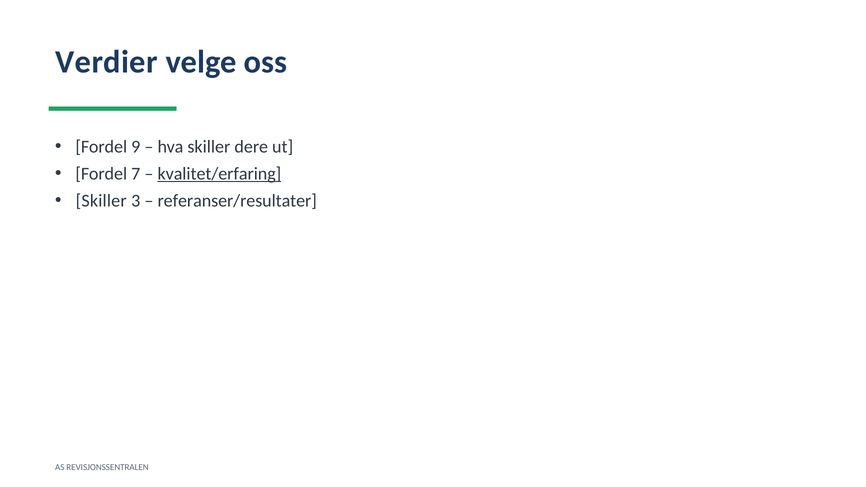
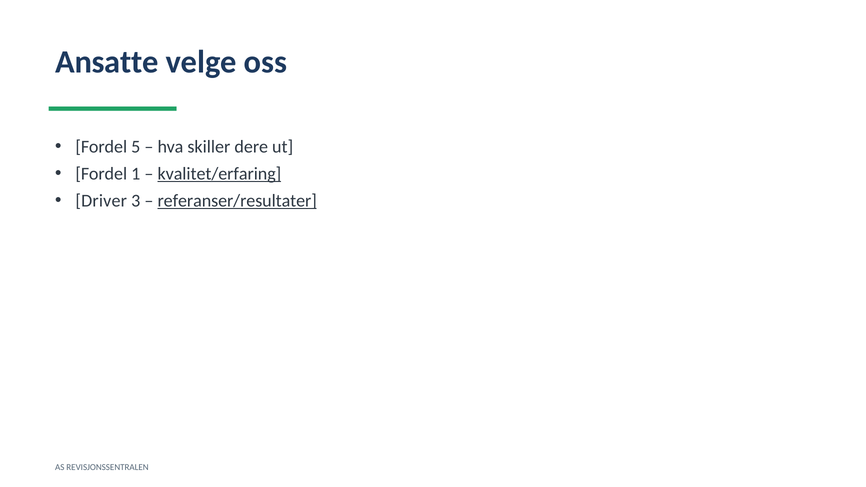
Verdier: Verdier -> Ansatte
9: 9 -> 5
7: 7 -> 1
Skiller at (101, 201): Skiller -> Driver
referanser/resultater underline: none -> present
